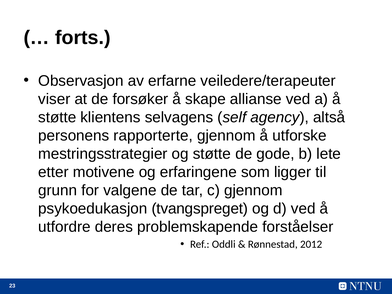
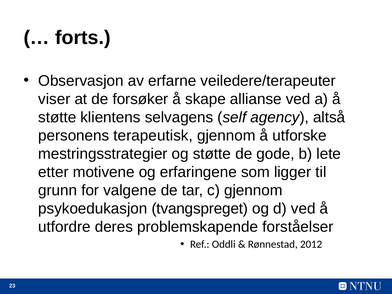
rapporterte: rapporterte -> terapeutisk
